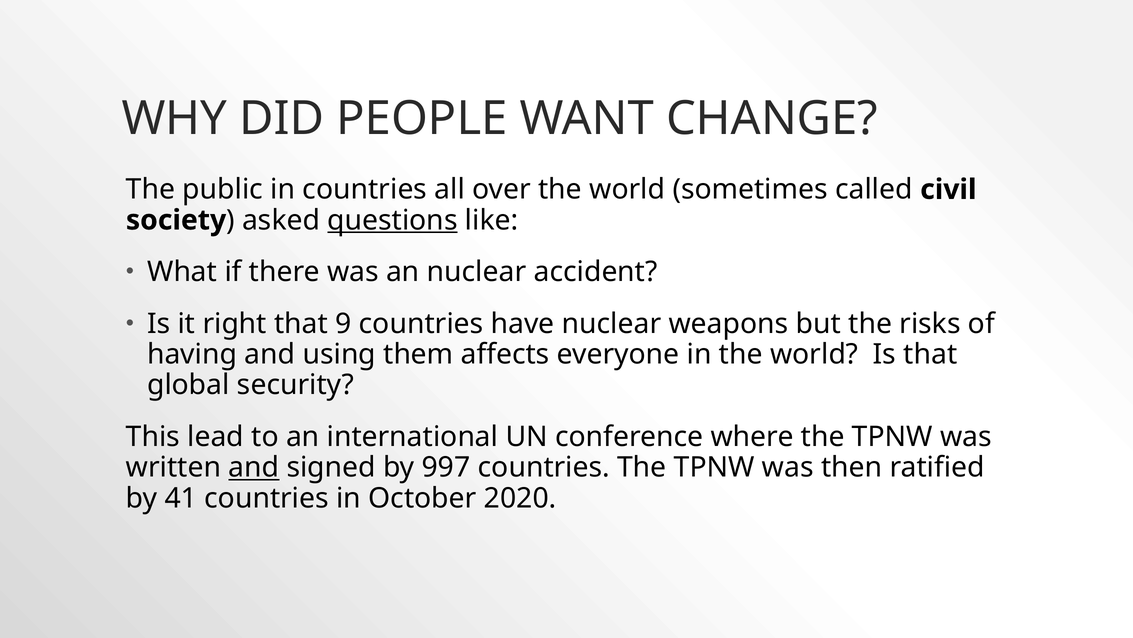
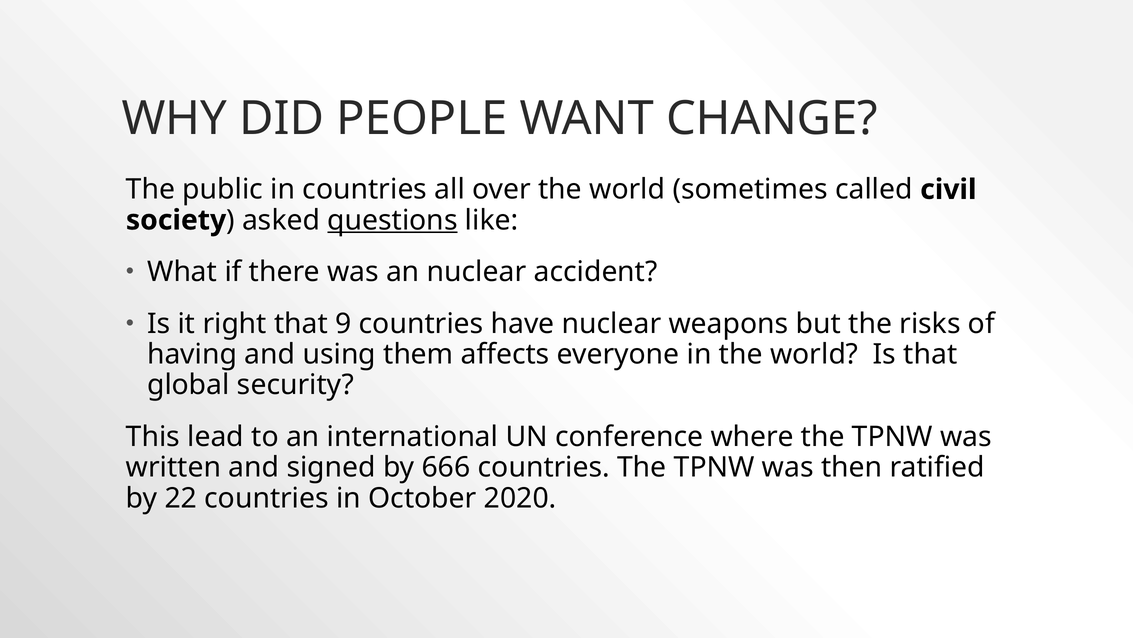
and at (254, 467) underline: present -> none
997: 997 -> 666
41: 41 -> 22
